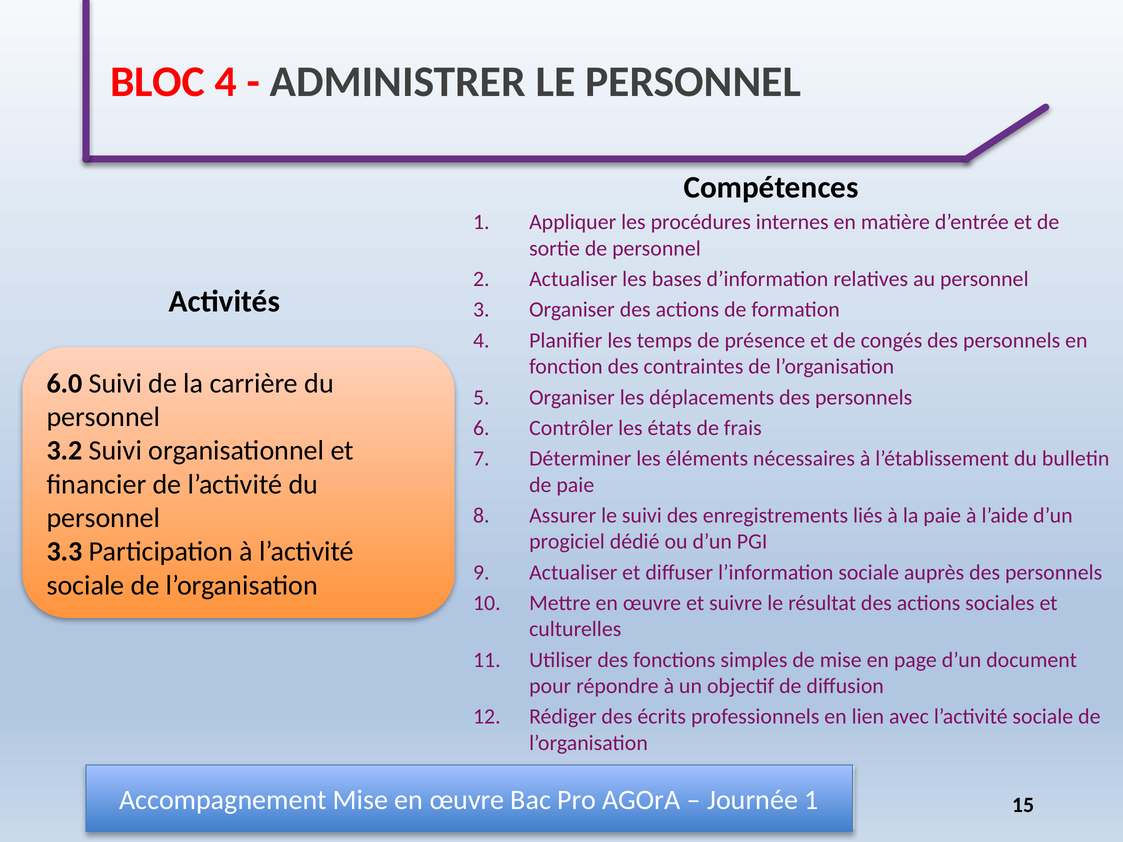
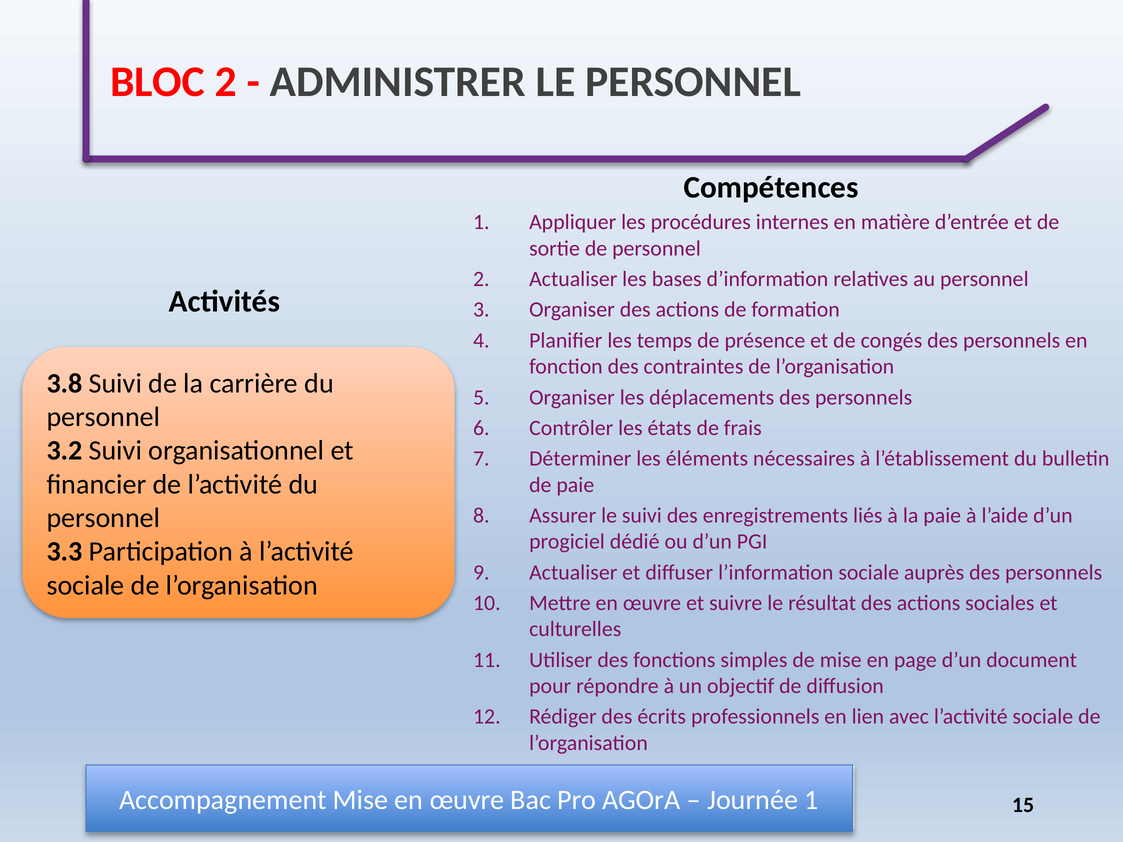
BLOC 4: 4 -> 2
6.0: 6.0 -> 3.8
